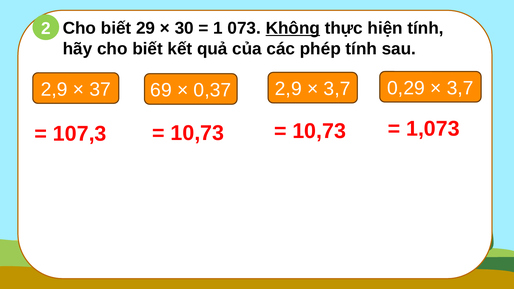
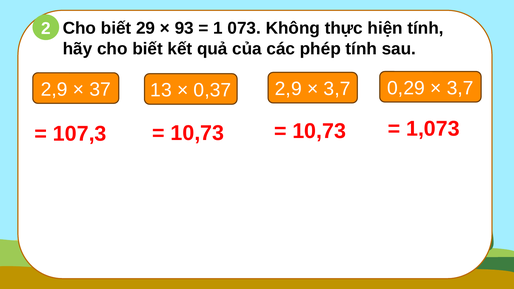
30: 30 -> 93
Không underline: present -> none
69: 69 -> 13
